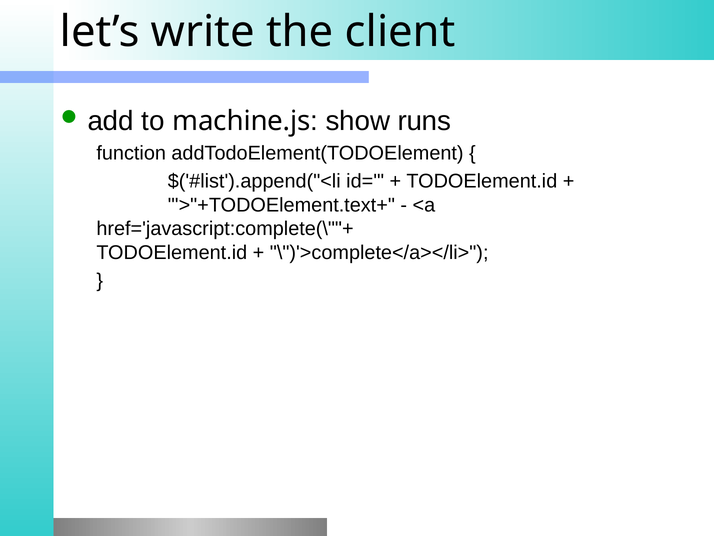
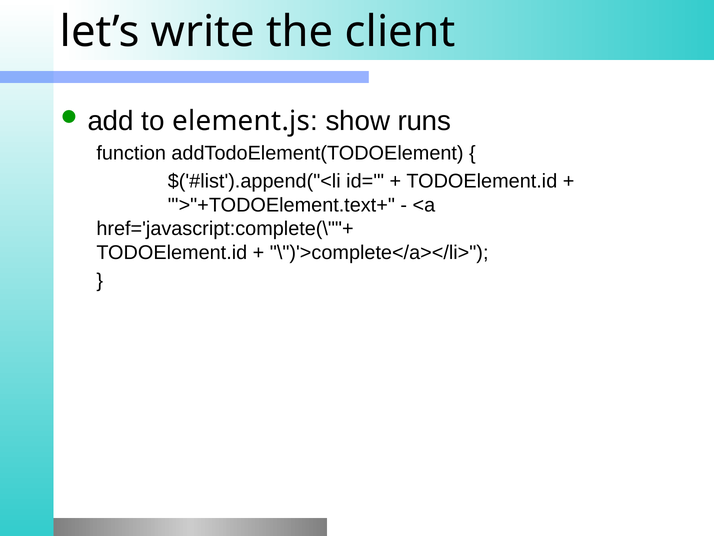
machine.js: machine.js -> element.js
